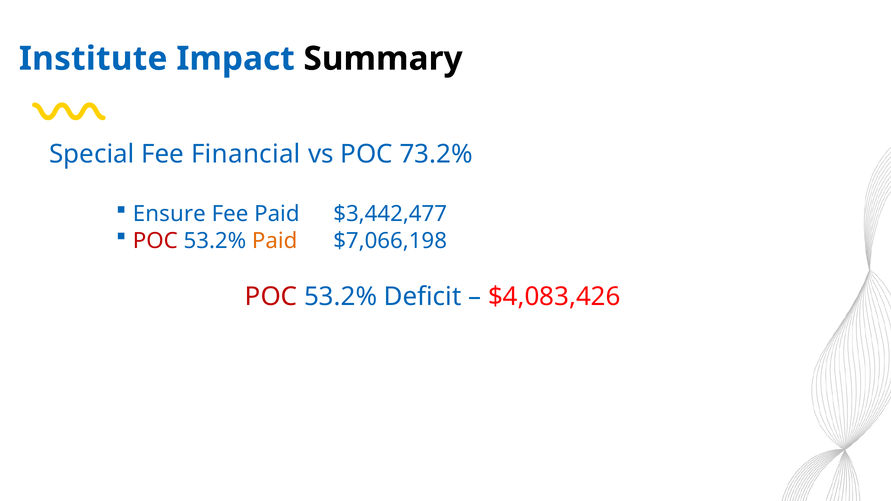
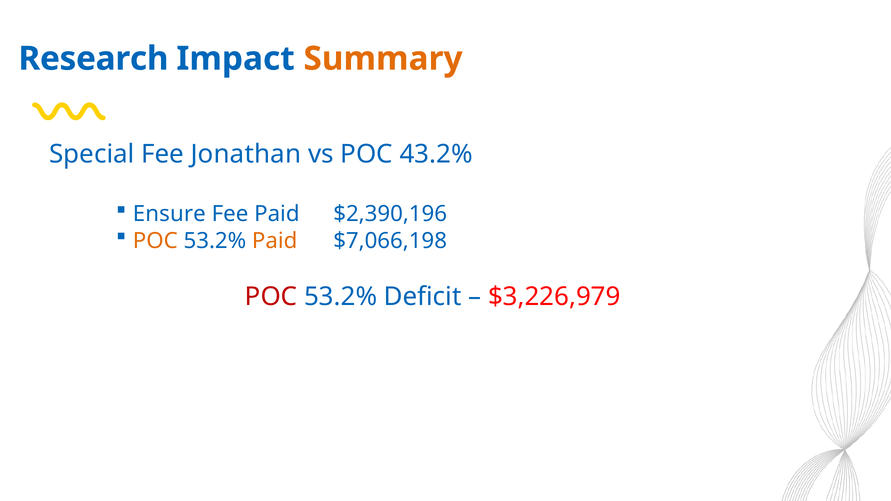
Institute: Institute -> Research
Summary colour: black -> orange
Financial: Financial -> Jonathan
73.2%: 73.2% -> 43.2%
$3,442,477: $3,442,477 -> $2,390,196
POC at (155, 241) colour: red -> orange
$4,083,426: $4,083,426 -> $3,226,979
